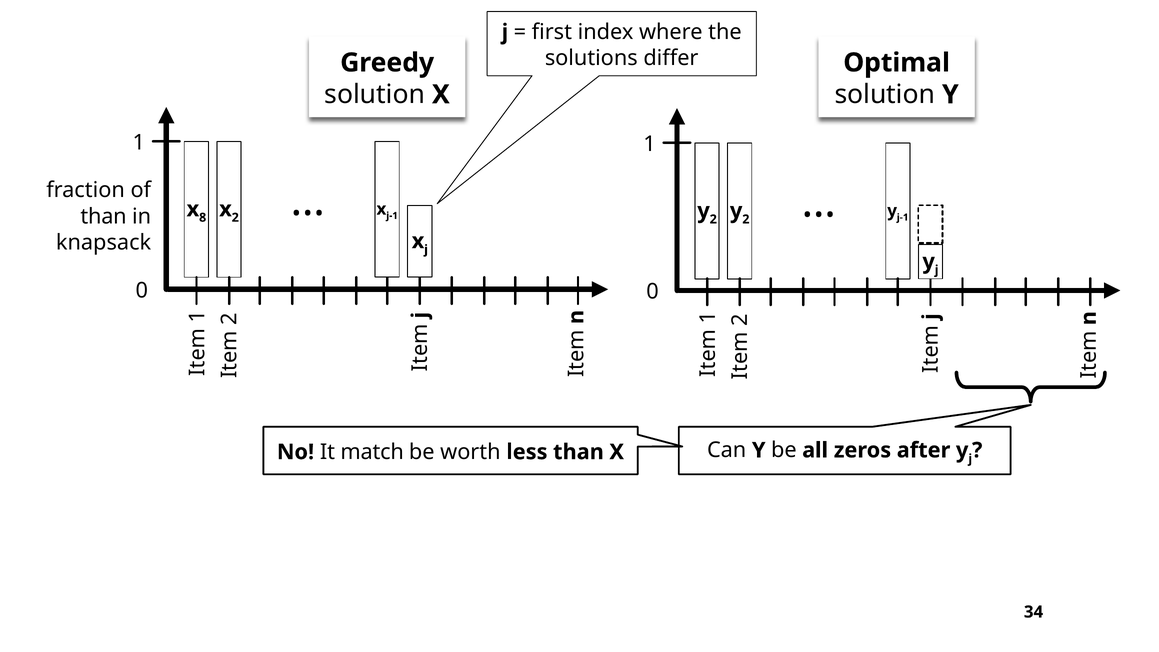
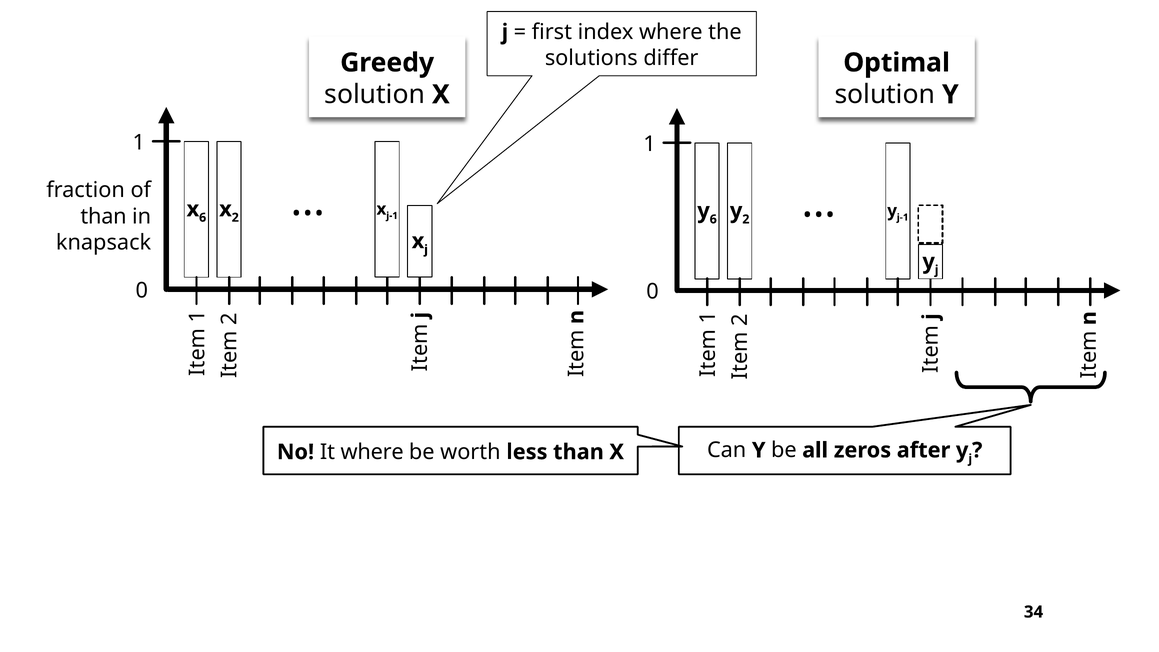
2 at (713, 219): 2 -> 6
x 8: 8 -> 6
It match: match -> where
